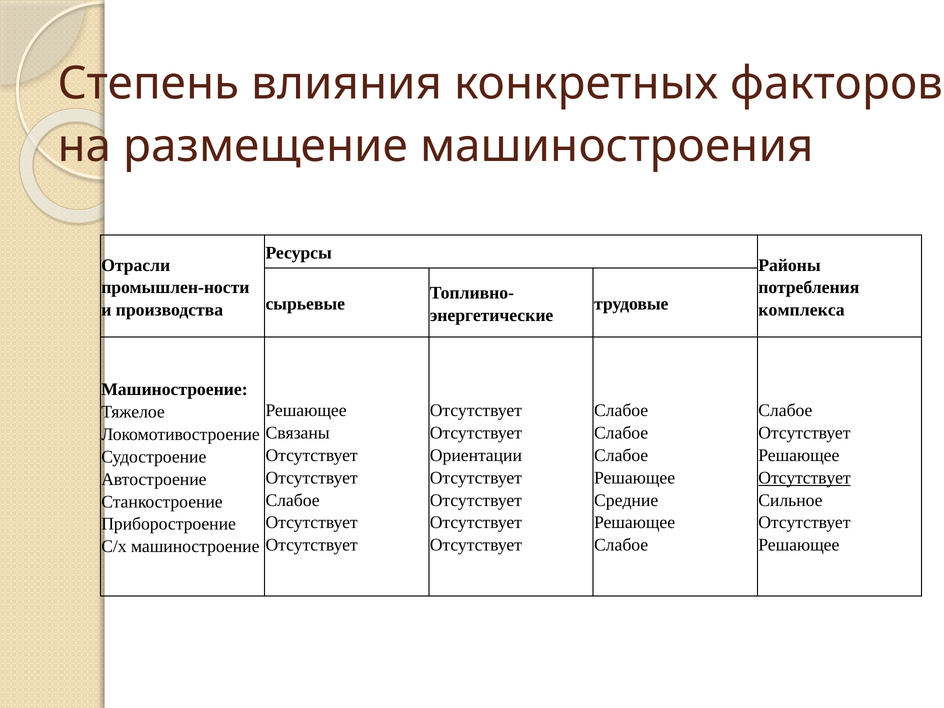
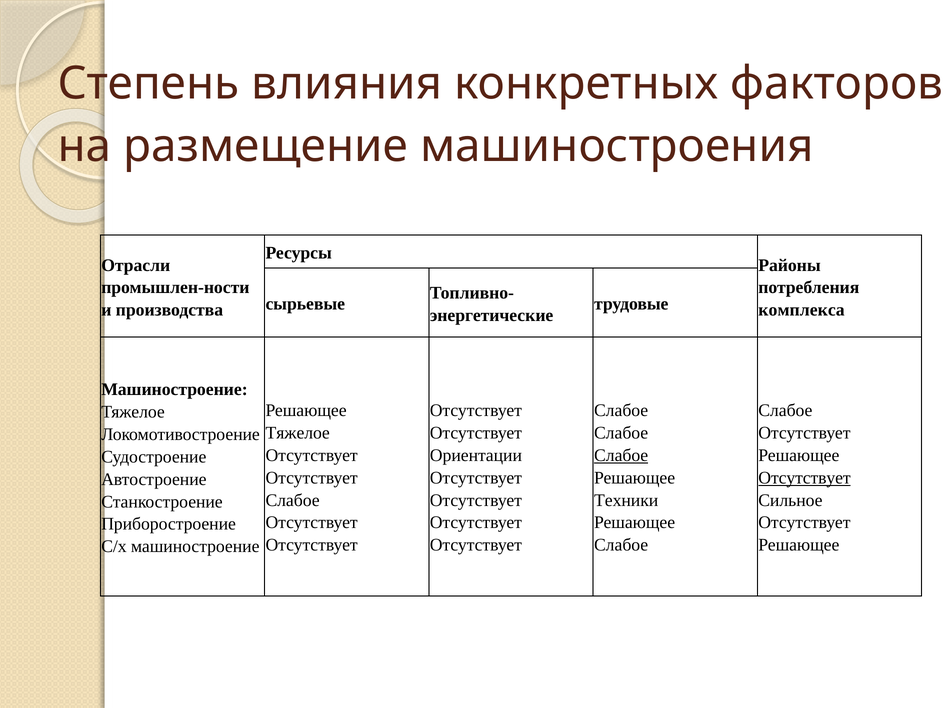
Связаны at (298, 433): Связаны -> Тяжелое
Слабое at (621, 455) underline: none -> present
Средние: Средние -> Техники
